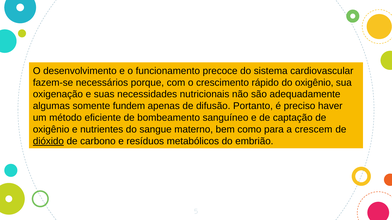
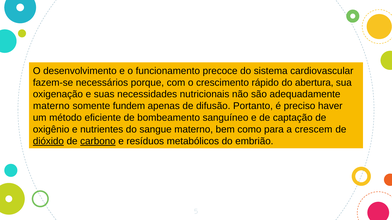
do oxigênio: oxigênio -> abertura
algumas at (51, 106): algumas -> materno
carbono underline: none -> present
